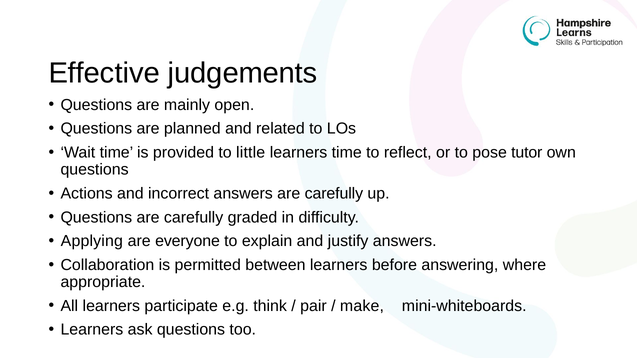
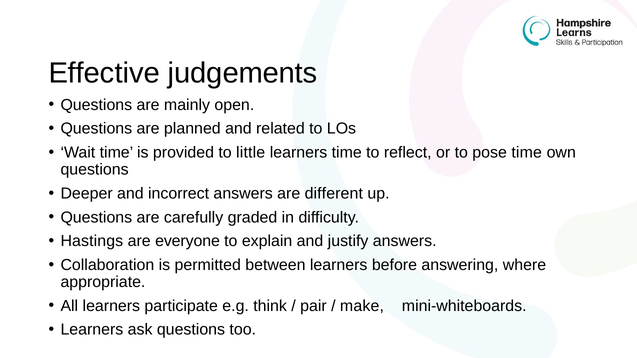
pose tutor: tutor -> time
Actions: Actions -> Deeper
answers are carefully: carefully -> different
Applying: Applying -> Hastings
